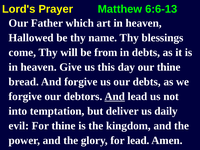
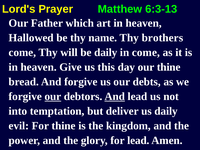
6:6-13: 6:6-13 -> 6:3-13
blessings: blessings -> brothers
be from: from -> daily
in debts: debts -> come
our at (53, 96) underline: none -> present
